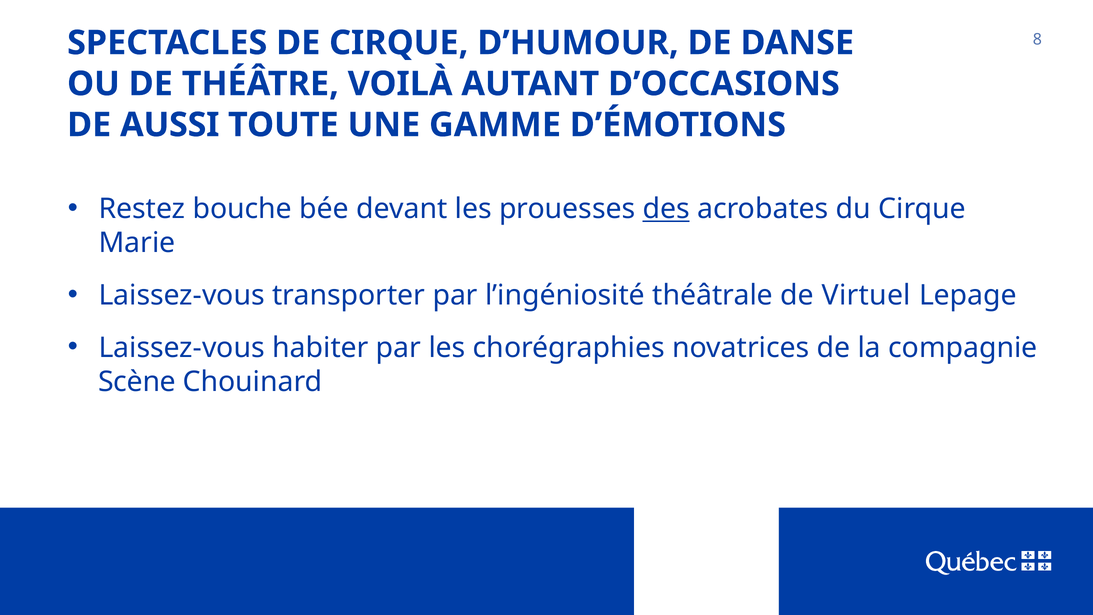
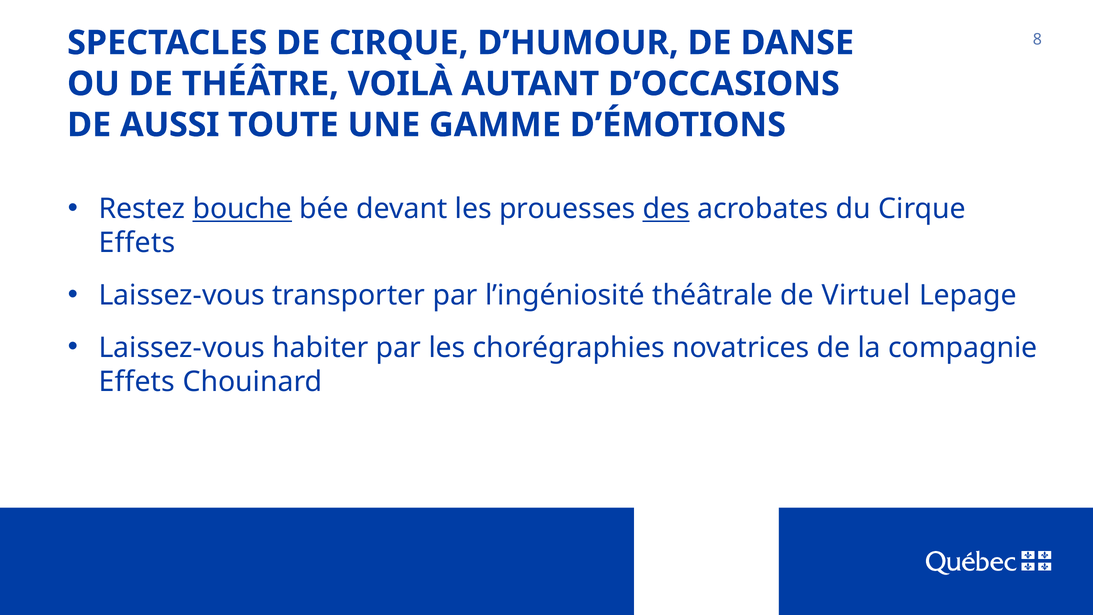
bouche underline: none -> present
Marie at (137, 243): Marie -> Effets
Scène at (137, 382): Scène -> Effets
